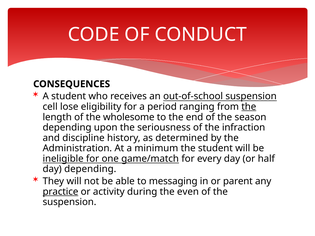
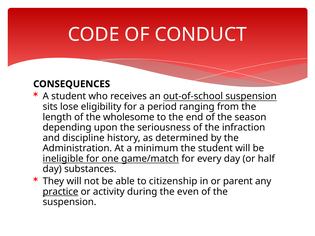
cell: cell -> sits
the at (249, 107) underline: present -> none
day depending: depending -> substances
messaging: messaging -> citizenship
